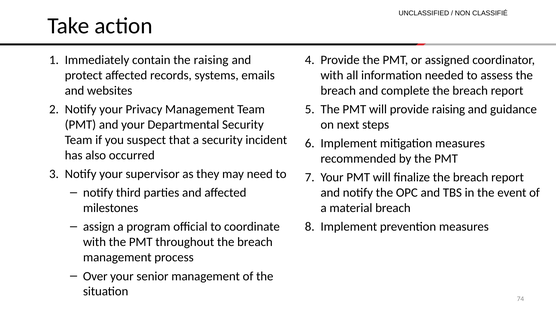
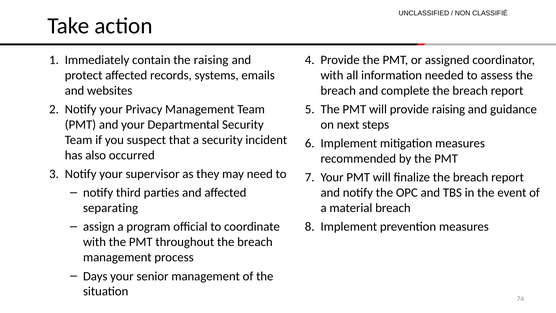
milestones: milestones -> separating
Over: Over -> Days
